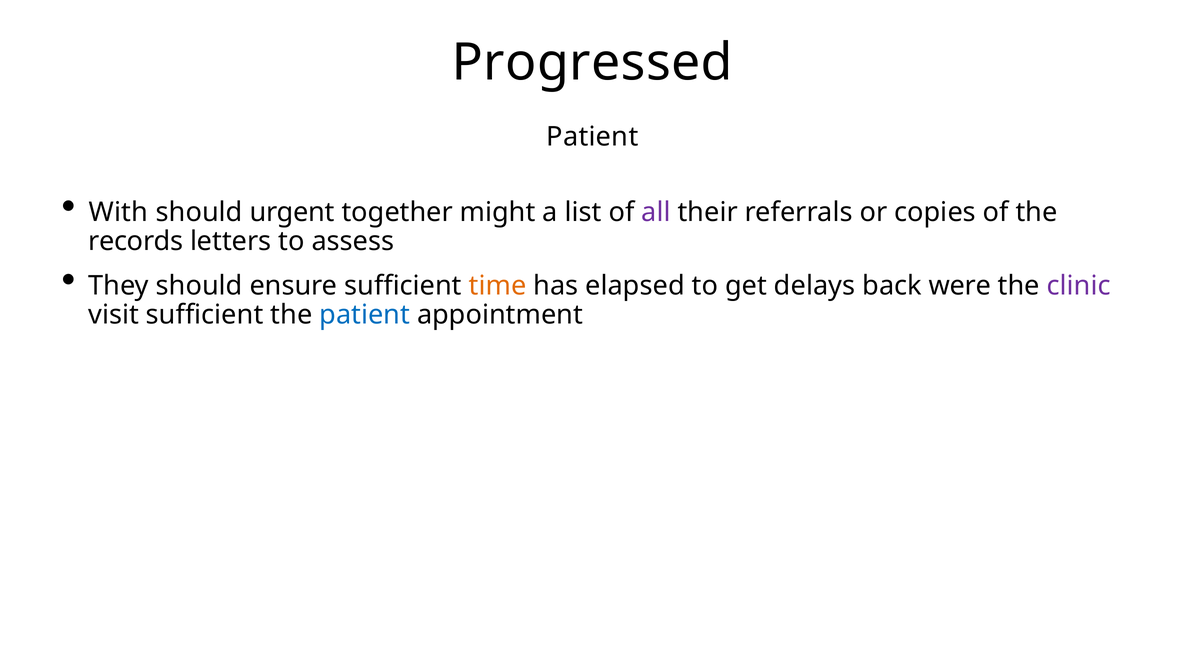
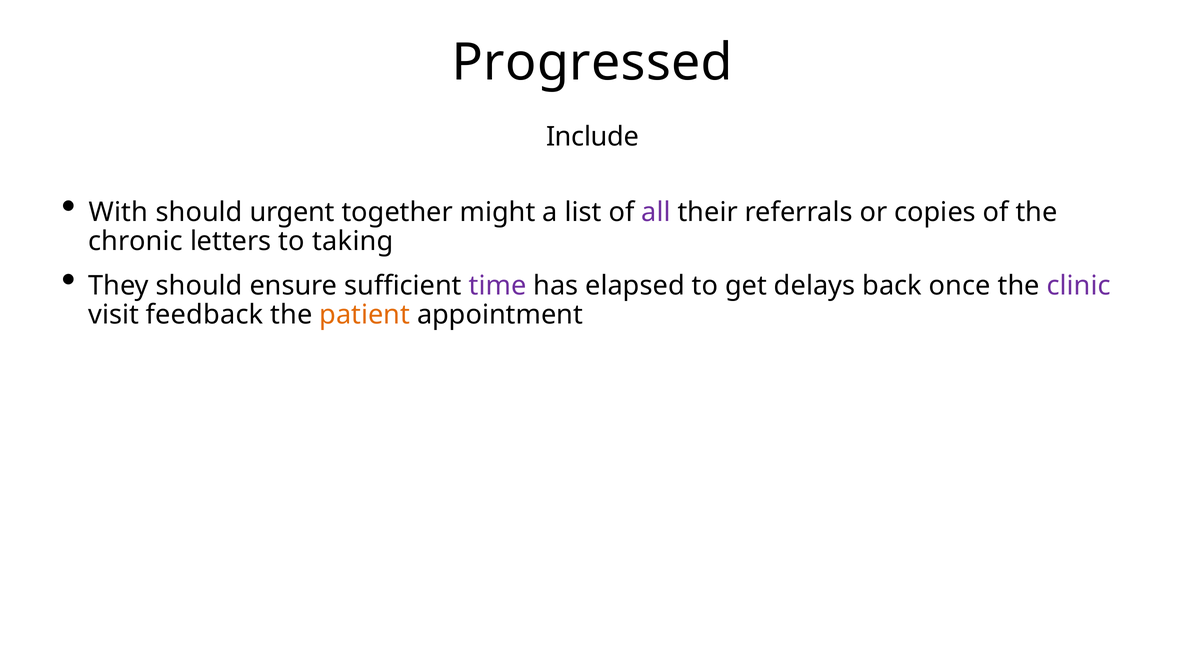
Patient at (592, 137): Patient -> Include
records: records -> chronic
assess: assess -> taking
time colour: orange -> purple
were: were -> once
visit sufficient: sufficient -> feedback
patient at (365, 315) colour: blue -> orange
